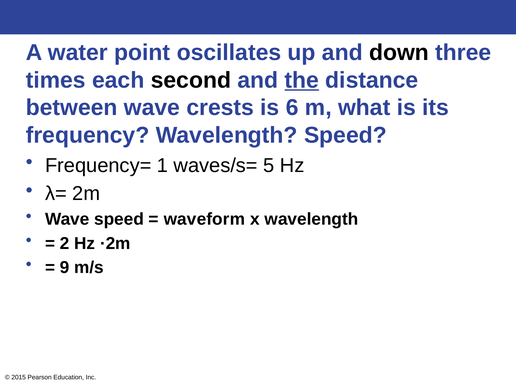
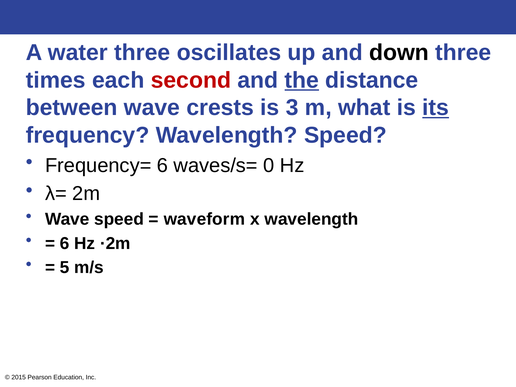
water point: point -> three
second colour: black -> red
6: 6 -> 3
its underline: none -> present
Frequency= 1: 1 -> 6
5: 5 -> 0
2 at (65, 243): 2 -> 6
9: 9 -> 5
